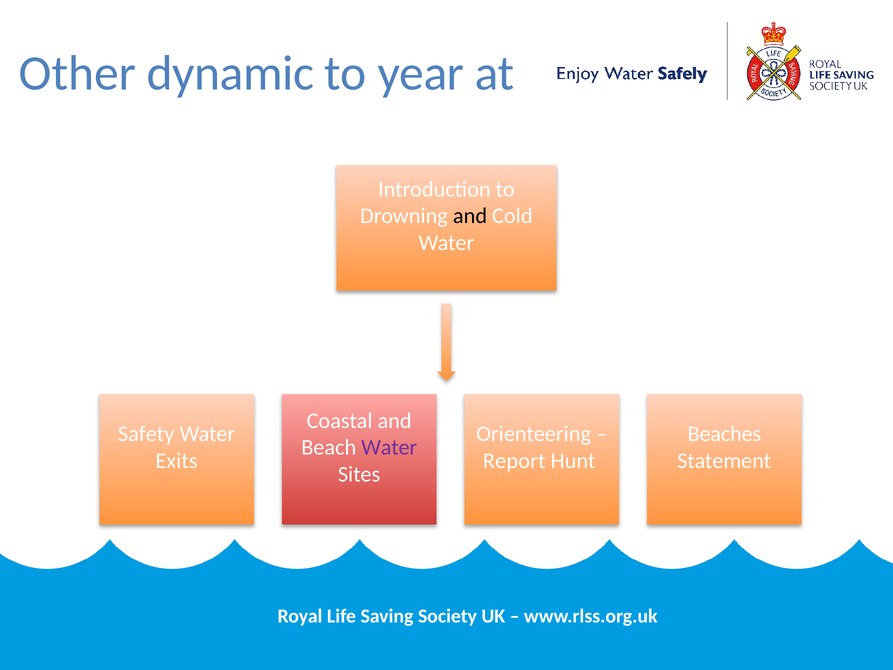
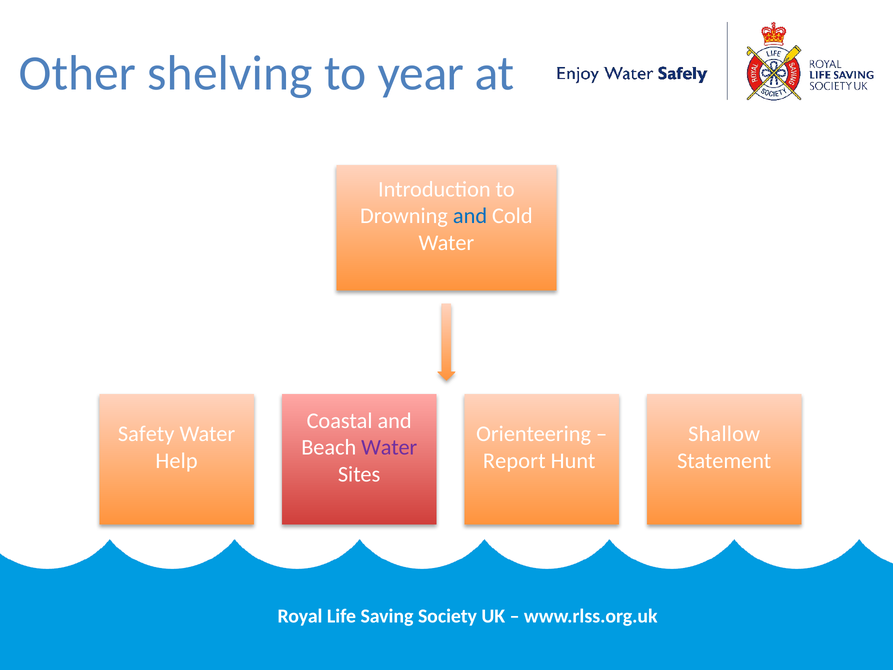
dynamic: dynamic -> shelving
and at (470, 216) colour: black -> blue
Beaches: Beaches -> Shallow
Exits: Exits -> Help
